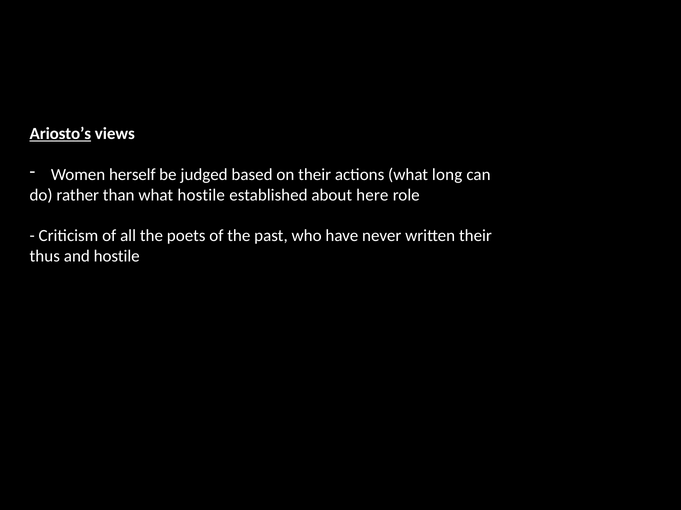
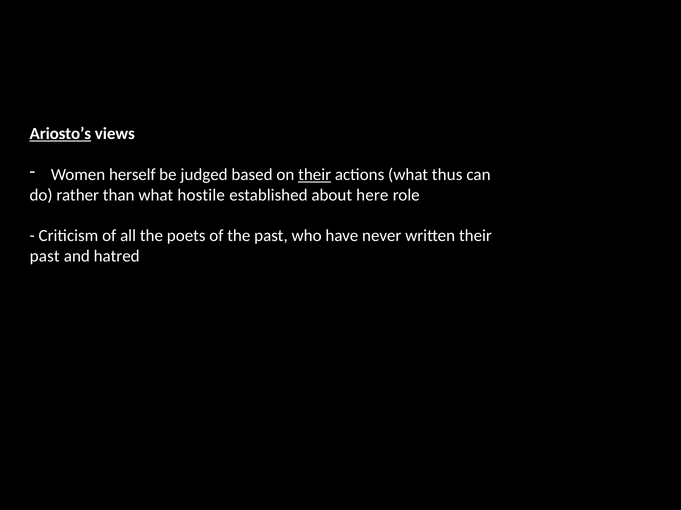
their at (315, 175) underline: none -> present
long: long -> thus
thus at (45, 257): thus -> past
and hostile: hostile -> hatred
